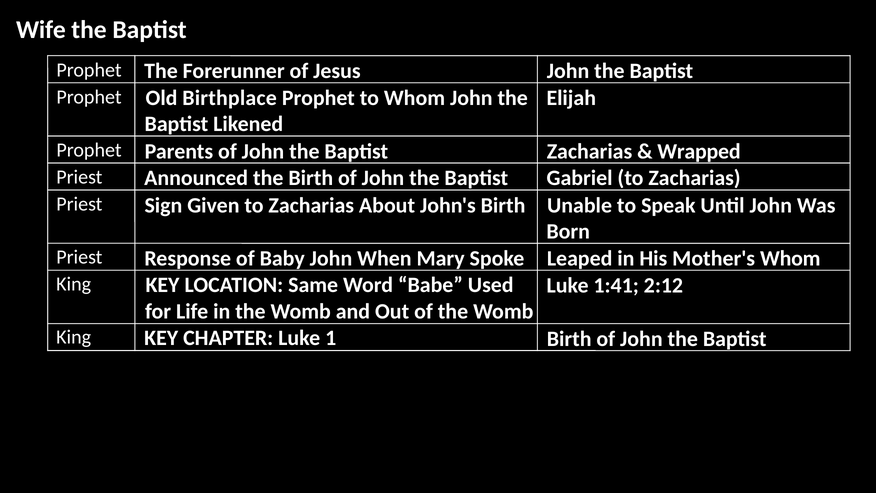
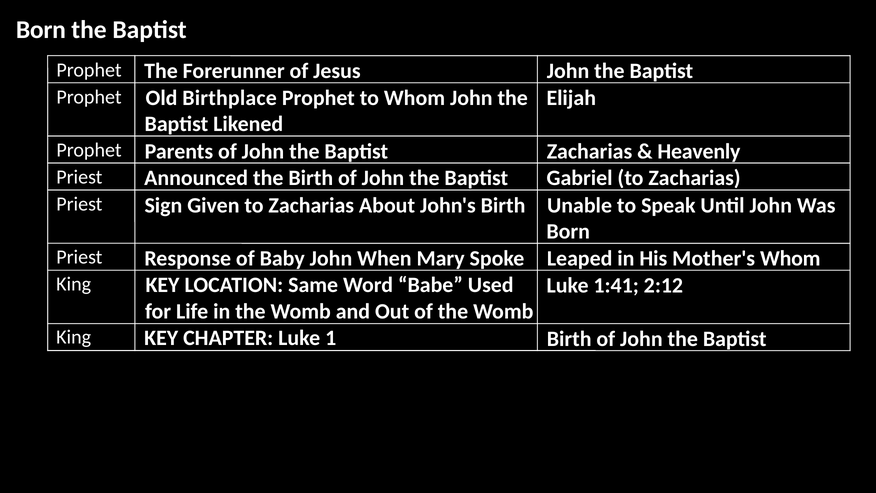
Wife at (41, 30): Wife -> Born
Wrapped: Wrapped -> Heavenly
